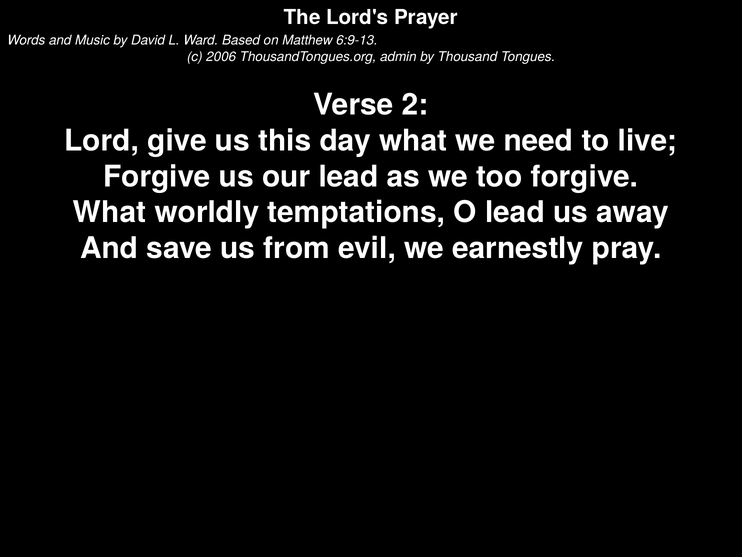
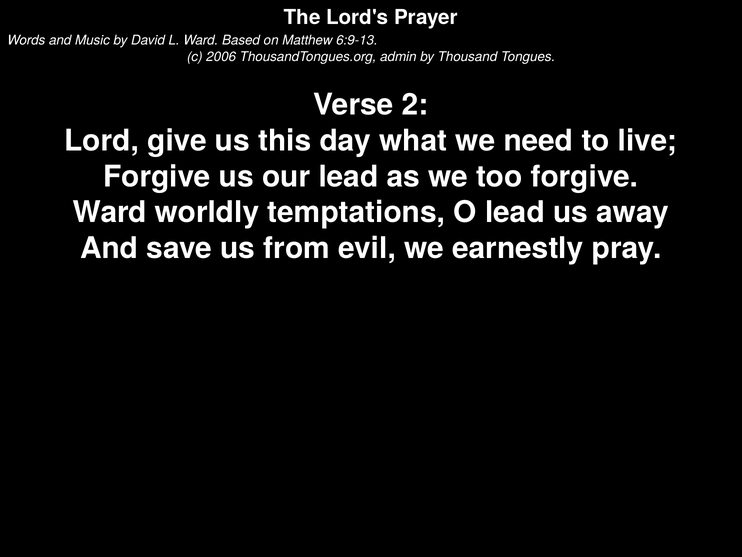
What at (109, 212): What -> Ward
